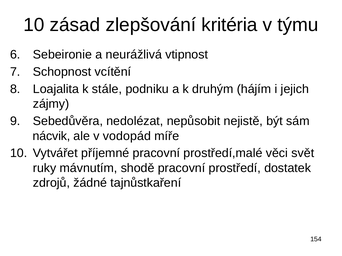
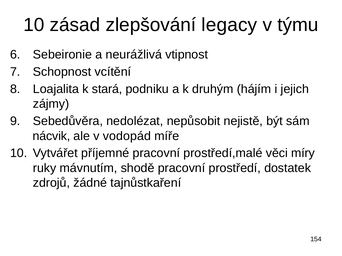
kritéria: kritéria -> legacy
stále: stále -> stará
svět: svět -> míry
